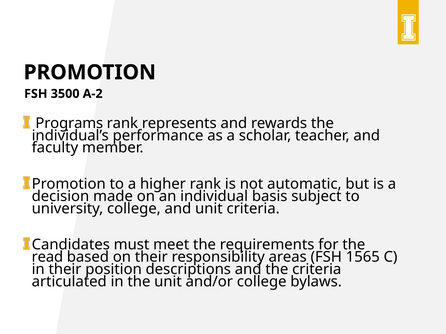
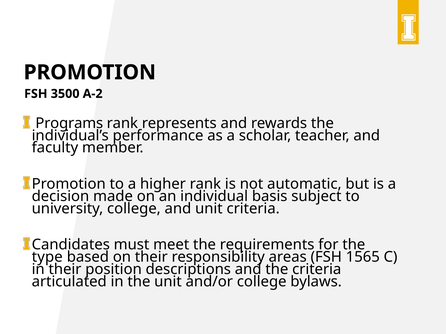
read: read -> type
